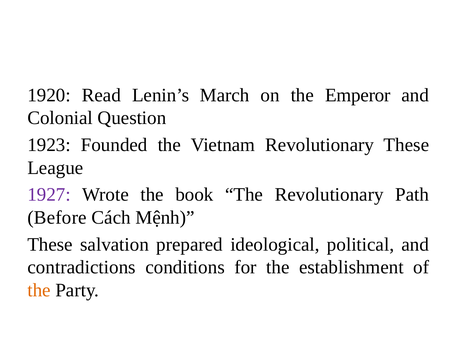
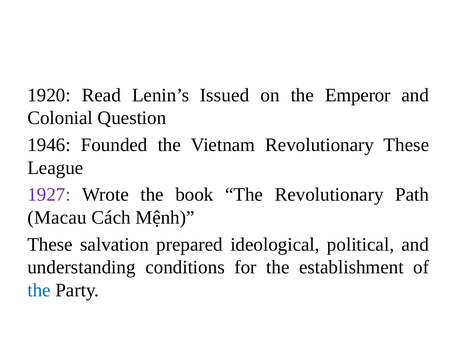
March: March -> Issued
1923: 1923 -> 1946
Before: Before -> Macau
contradictions: contradictions -> understanding
the at (39, 290) colour: orange -> blue
